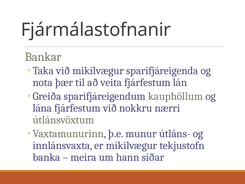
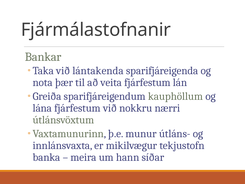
við mikilvægur: mikilvægur -> lántakenda
